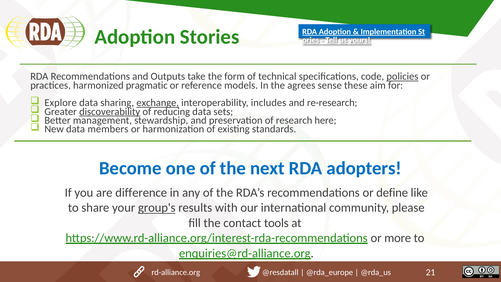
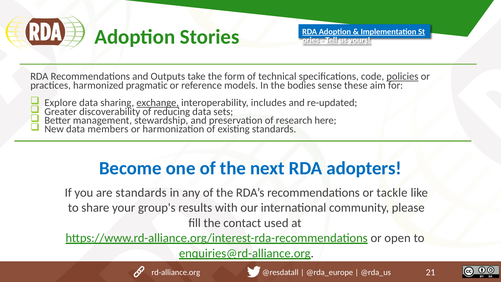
agrees: agrees -> bodies
re-research: re-research -> re-updated
discoverability underline: present -> none
are difference: difference -> standards
define: define -> tackle
group's underline: present -> none
tools: tools -> used
more: more -> open
